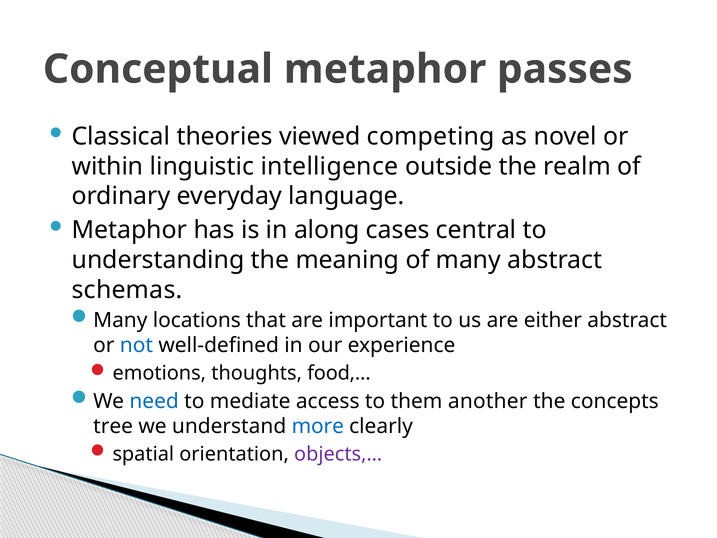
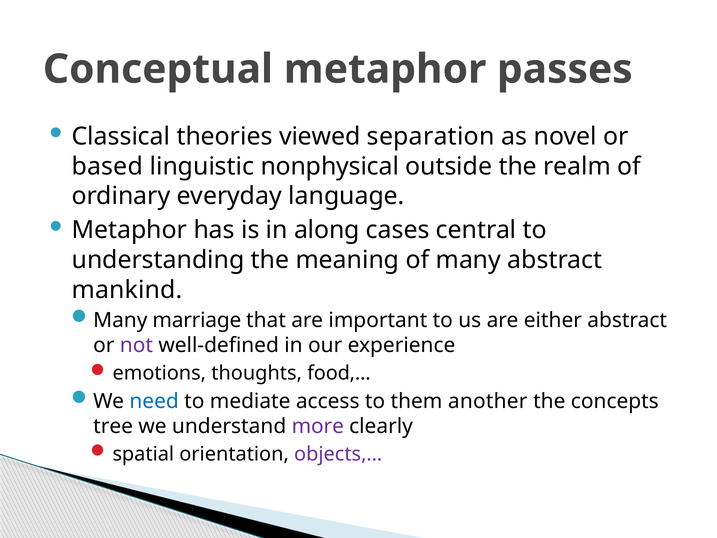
competing: competing -> separation
within: within -> based
intelligence: intelligence -> nonphysical
schemas: schemas -> mankind
locations: locations -> marriage
not colour: blue -> purple
more colour: blue -> purple
